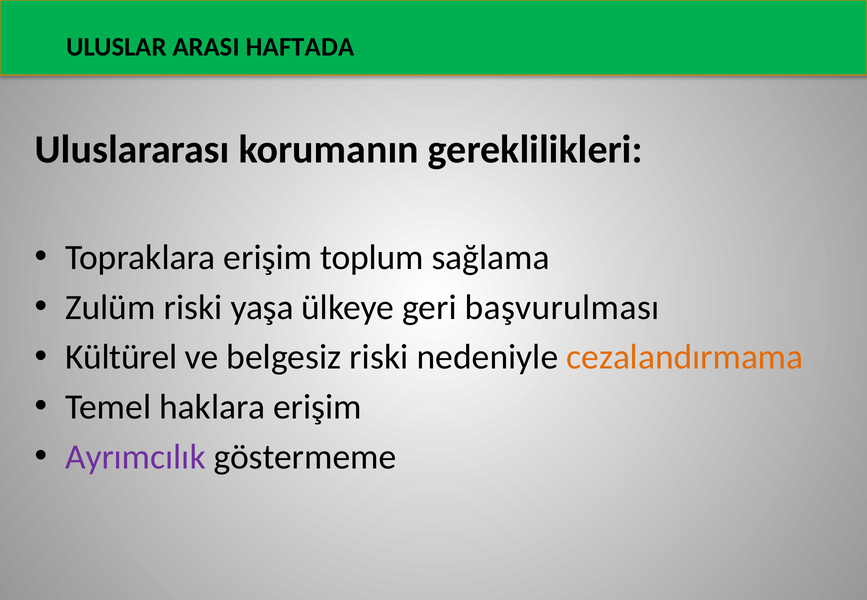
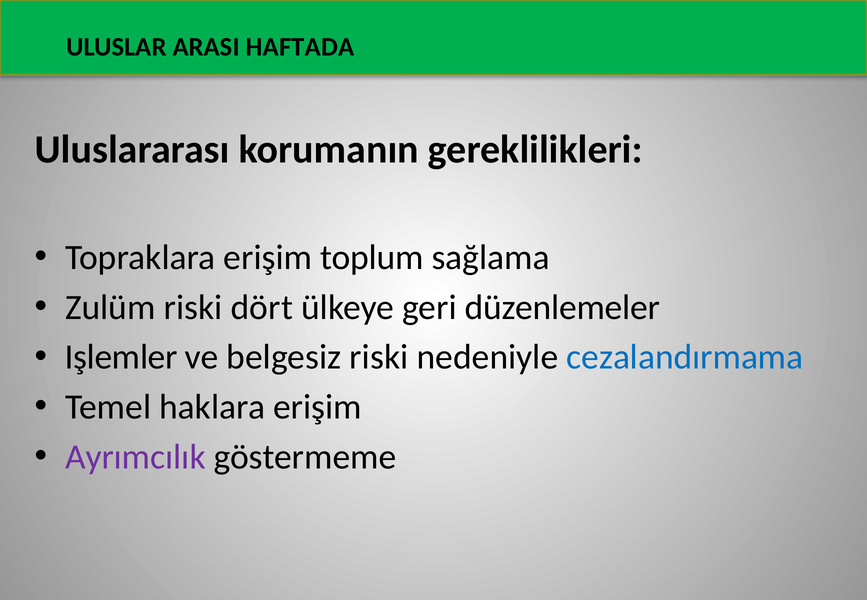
yaşa: yaşa -> dört
başvurulması: başvurulması -> düzenlemeler
Kültürel: Kültürel -> Işlemler
cezalandırmama colour: orange -> blue
